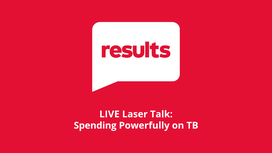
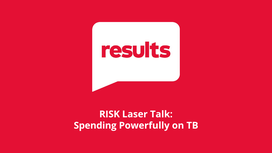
LIVE: LIVE -> RISK
